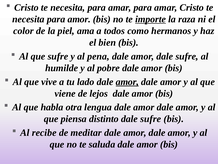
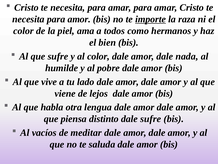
al pena: pena -> color
amor dale sufre: sufre -> nada
amor at (127, 82) underline: present -> none
recibe: recibe -> vacíos
